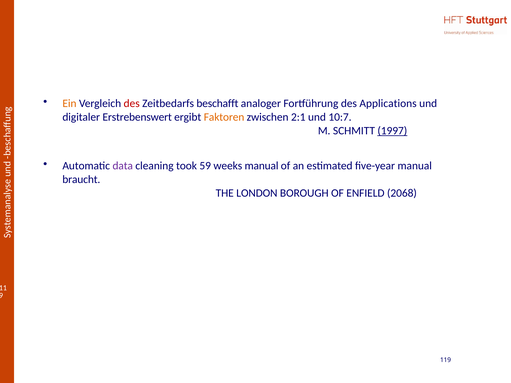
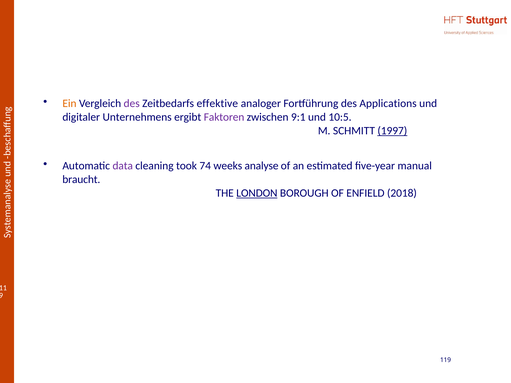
des at (132, 104) colour: red -> purple
beschafft: beschafft -> effektive
Erstrebenswert: Erstrebenswert -> Unternehmens
Faktoren colour: orange -> purple
2:1: 2:1 -> 9:1
10:7: 10:7 -> 10:5
59: 59 -> 74
weeks manual: manual -> analyse
LONDON underline: none -> present
2068: 2068 -> 2018
